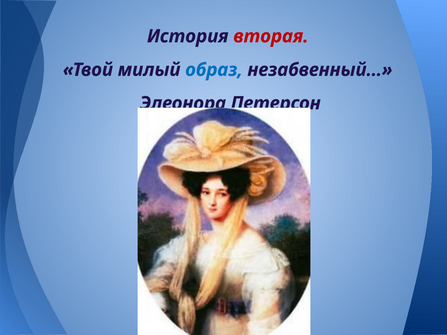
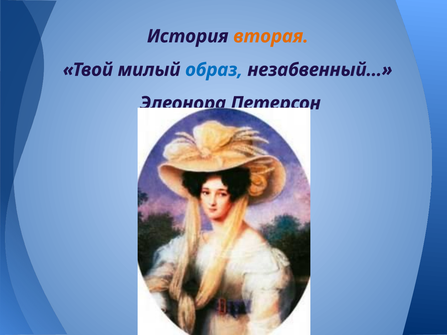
вторая colour: red -> orange
